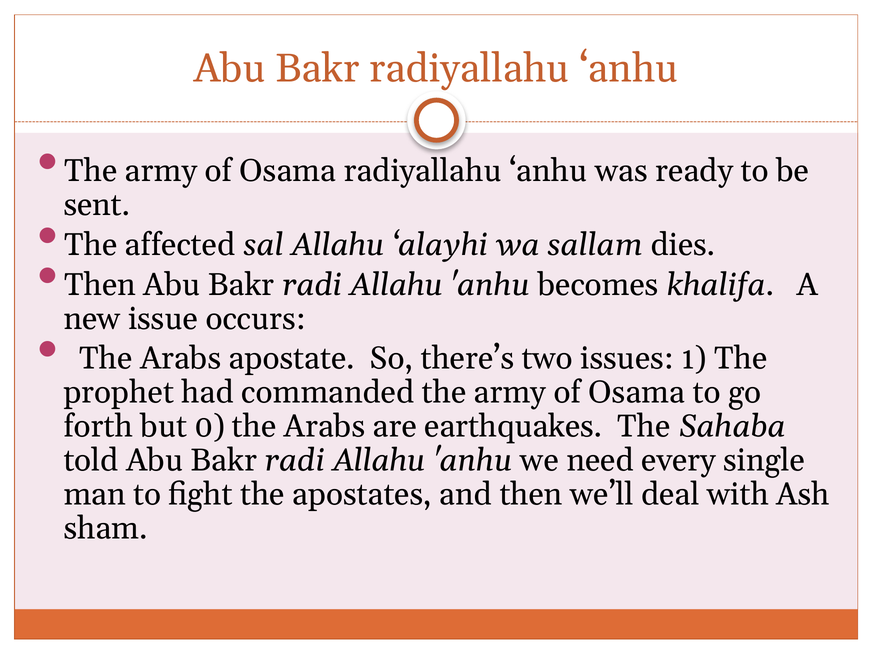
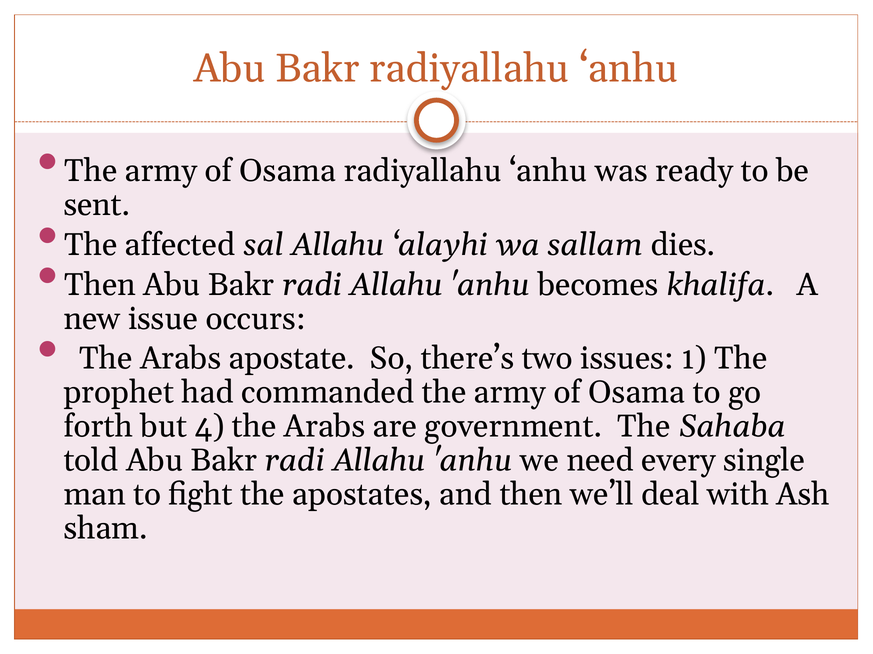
0: 0 -> 4
earthquakes: earthquakes -> government
